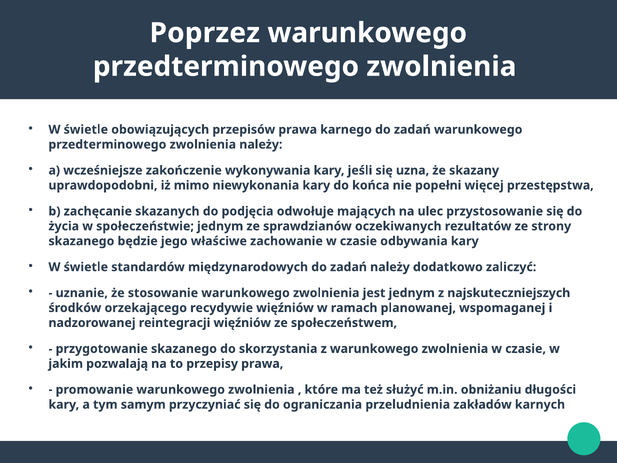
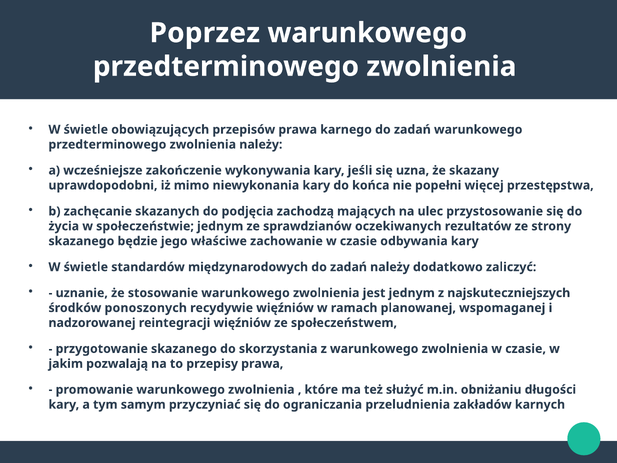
odwołuje: odwołuje -> zachodzą
orzekającego: orzekającego -> ponoszonych
